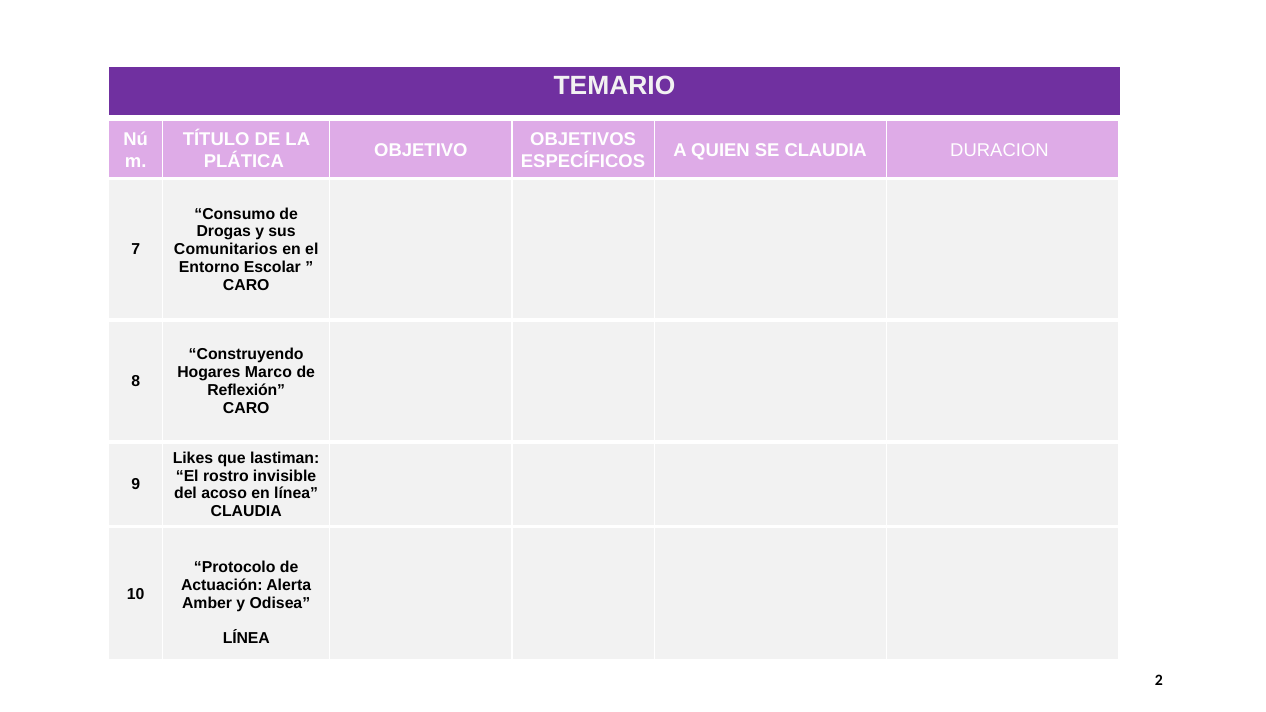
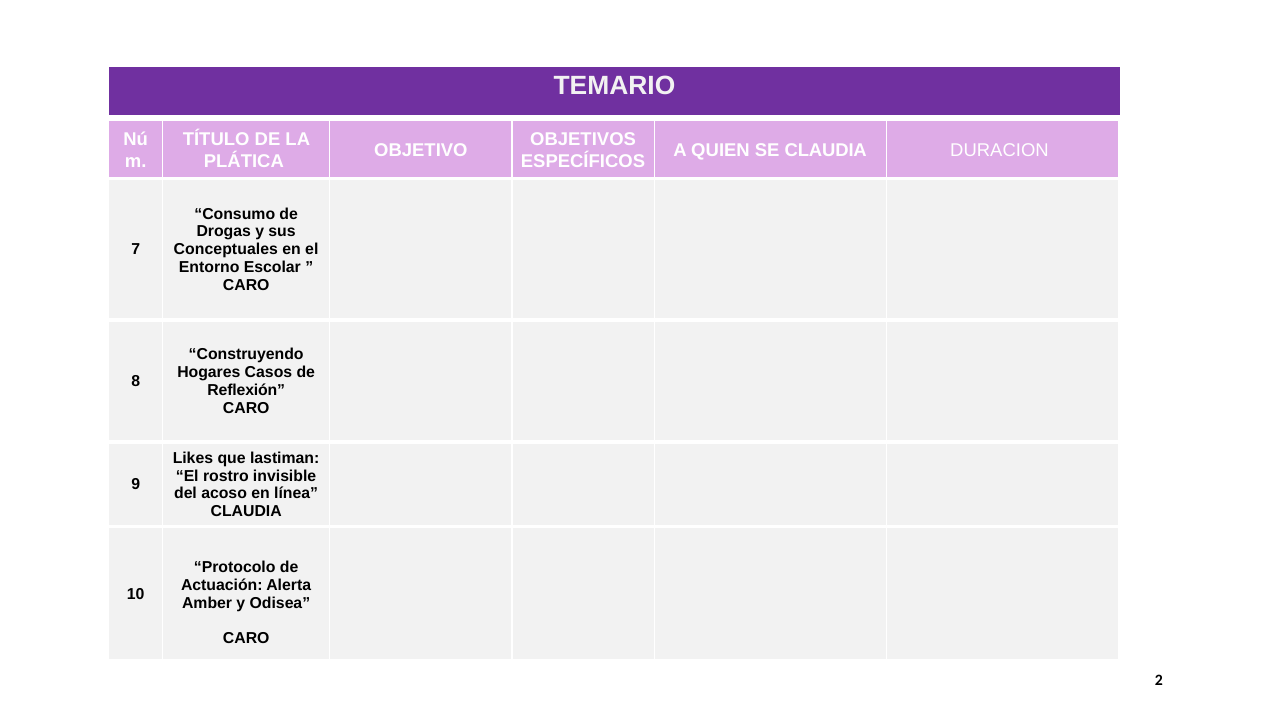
Comunitarios: Comunitarios -> Conceptuales
Marco: Marco -> Casos
LÍNEA at (246, 638): LÍNEA -> CARO
